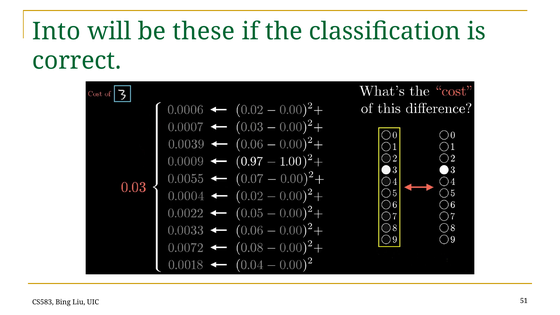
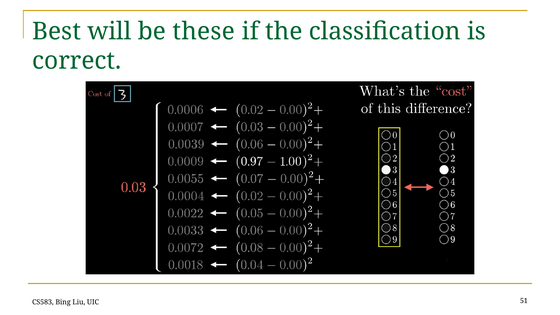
Into: Into -> Best
